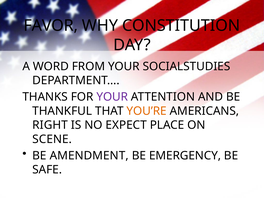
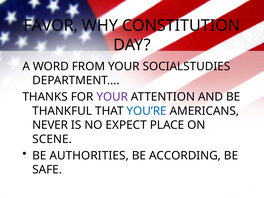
YOU’RE colour: orange -> blue
RIGHT: RIGHT -> NEVER
AMENDMENT: AMENDMENT -> AUTHORITIES
EMERGENCY: EMERGENCY -> ACCORDING
